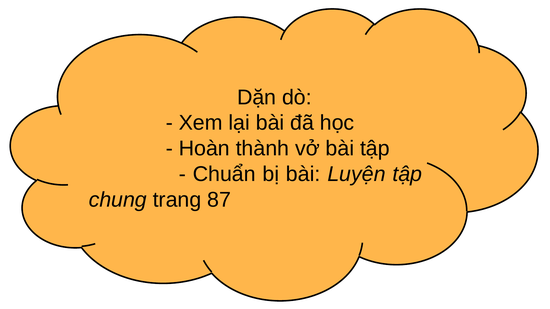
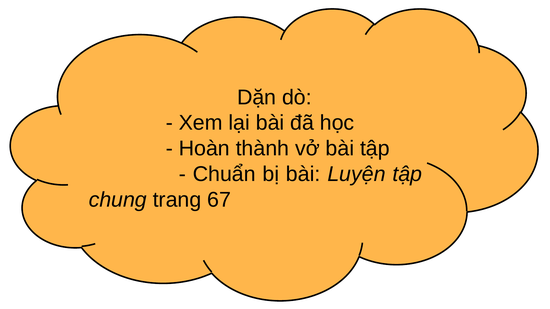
87: 87 -> 67
